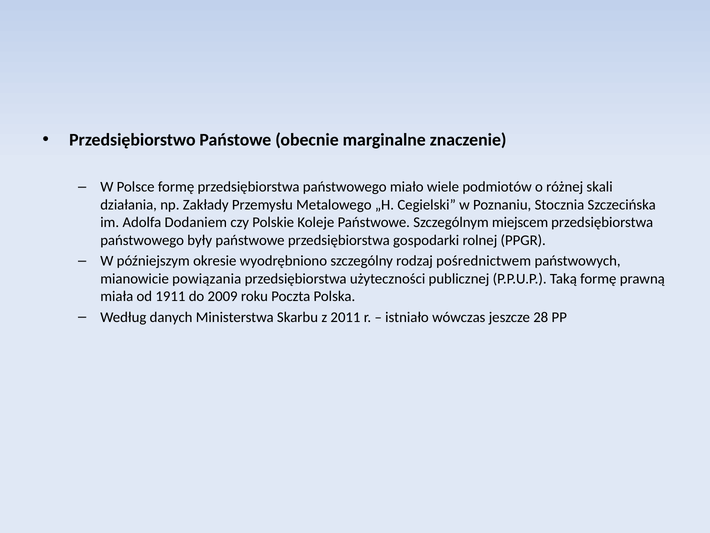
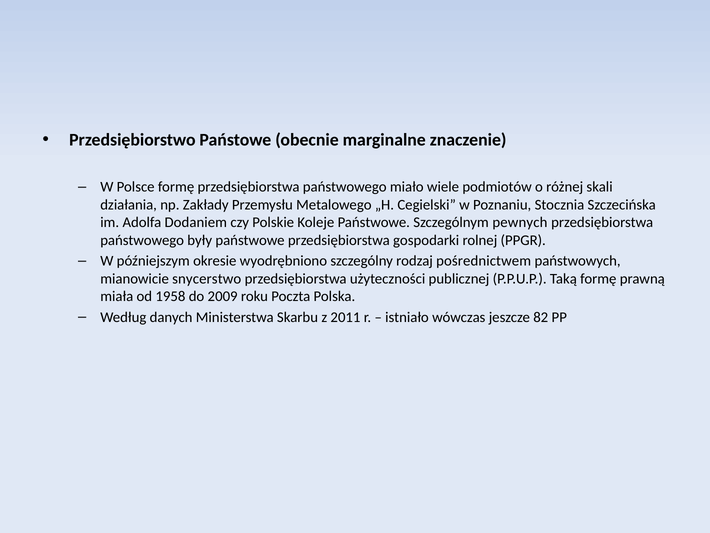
miejscem: miejscem -> pewnych
powiązania: powiązania -> snycerstwo
1911: 1911 -> 1958
28: 28 -> 82
